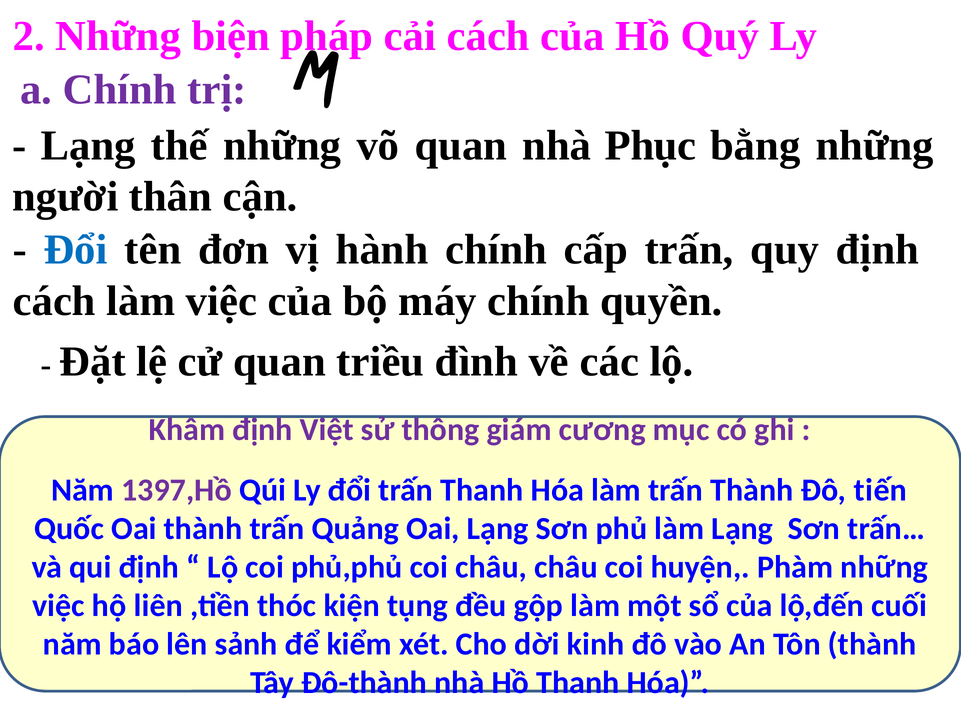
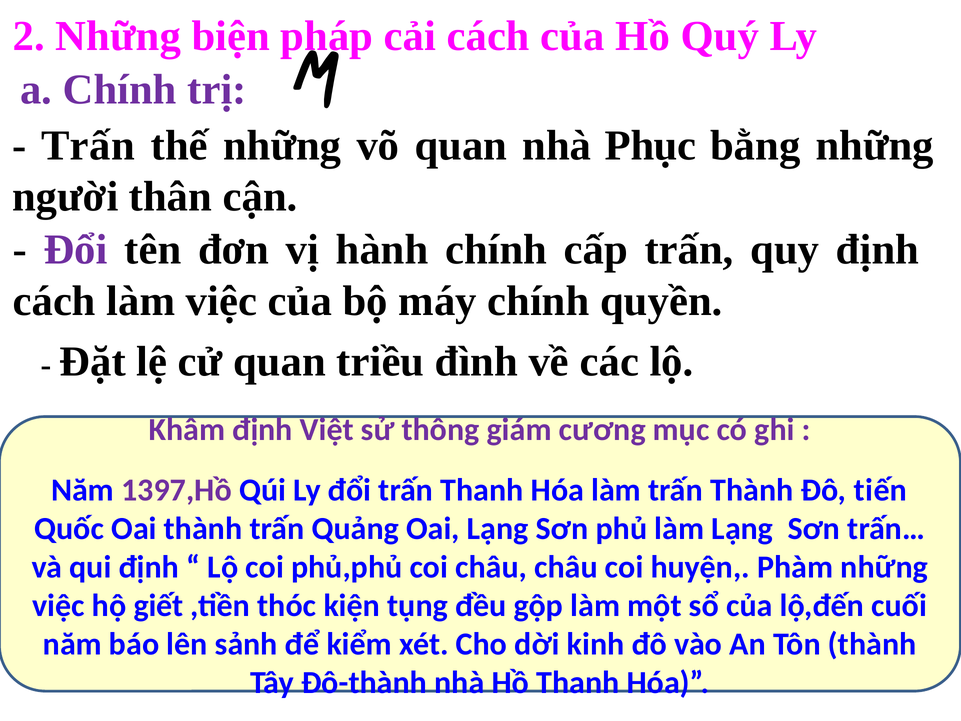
Lạng at (88, 145): Lạng -> Trấn
Đổi at (76, 250) colour: blue -> purple
liên: liên -> giết
